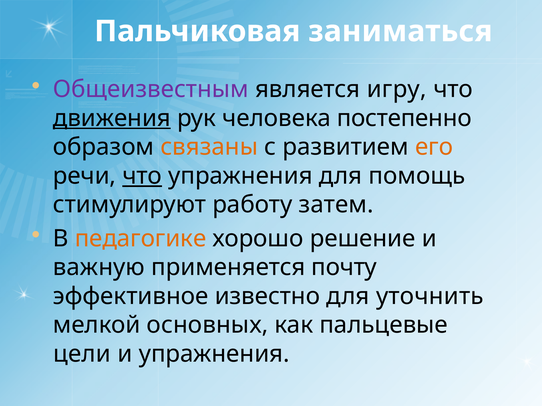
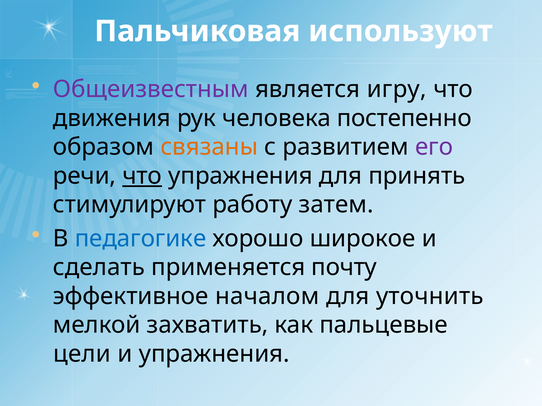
заниматься: заниматься -> используют
движения underline: present -> none
его colour: orange -> purple
помощь: помощь -> принять
педагогике colour: orange -> blue
решение: решение -> широкое
важную: важную -> сделать
известно: известно -> началом
основных: основных -> захватить
